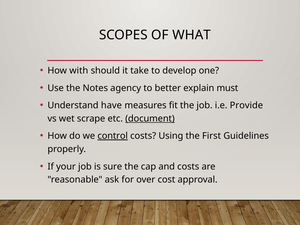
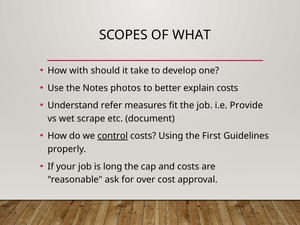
agency: agency -> photos
explain must: must -> costs
have: have -> refer
document underline: present -> none
sure: sure -> long
